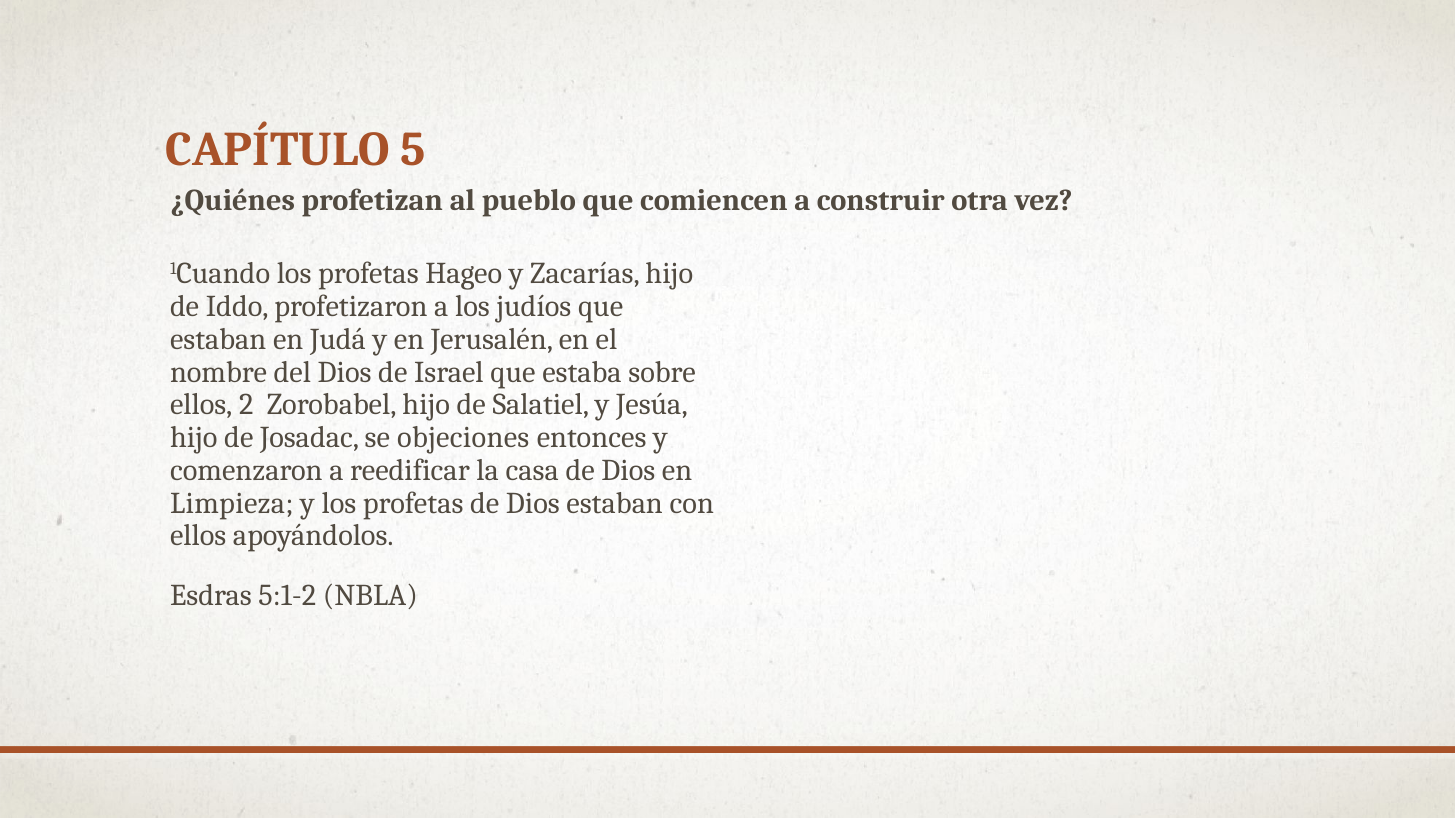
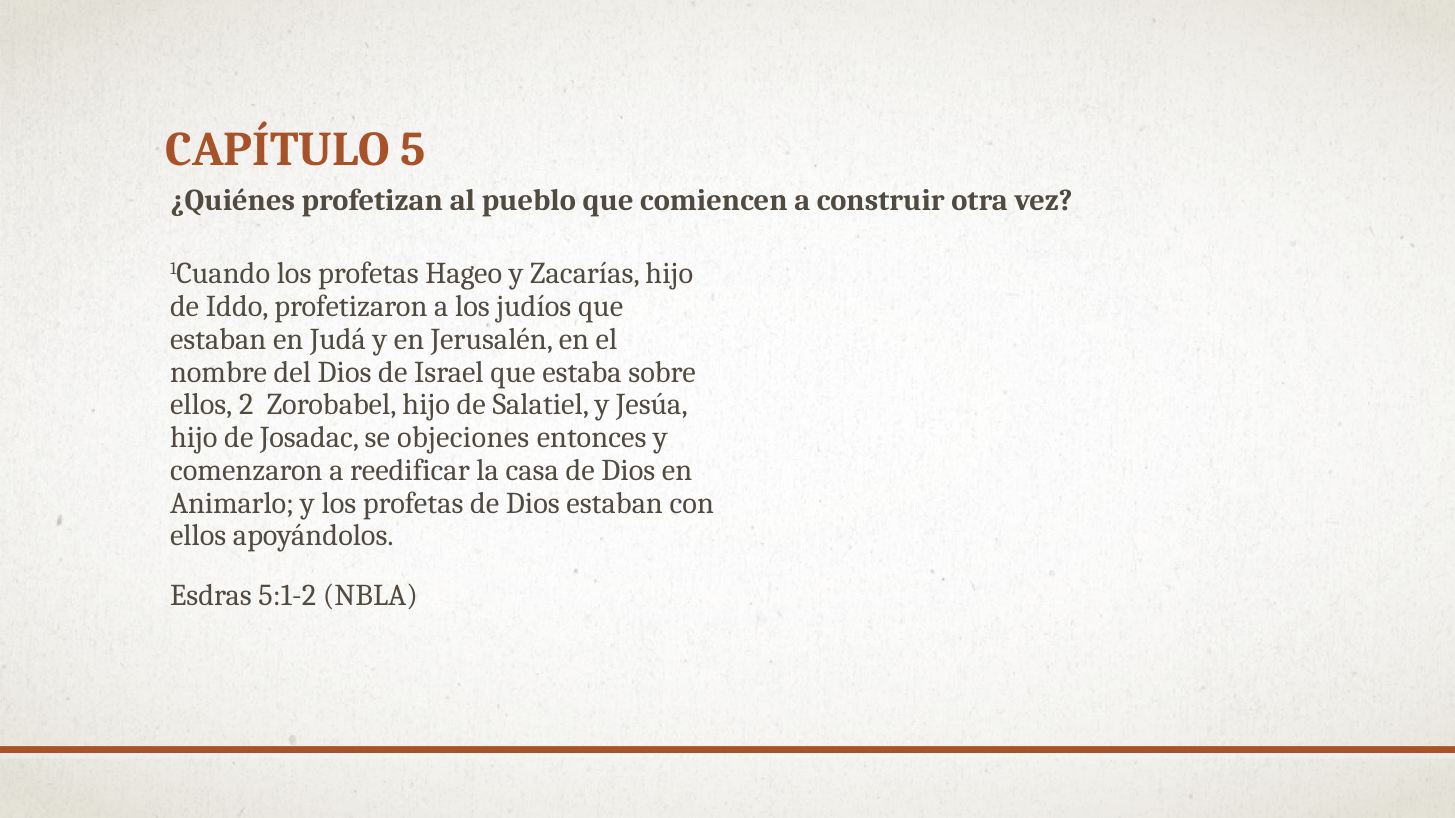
Limpieza: Limpieza -> Animarlo
